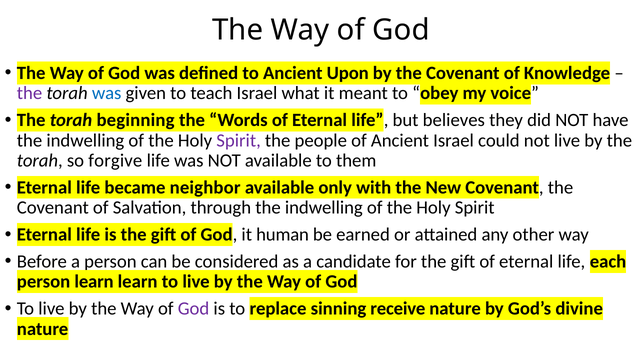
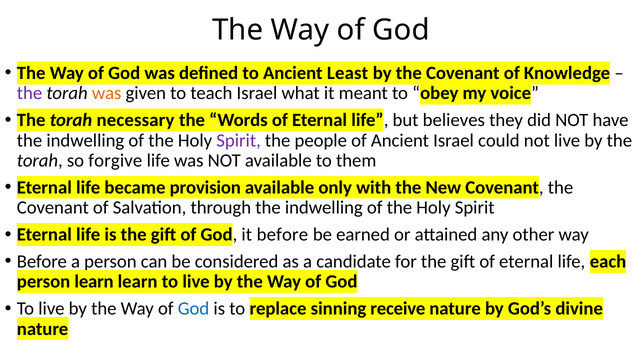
Upon: Upon -> Least
was at (107, 93) colour: blue -> orange
beginning: beginning -> necessary
neighbor: neighbor -> provision
it human: human -> before
God at (194, 309) colour: purple -> blue
